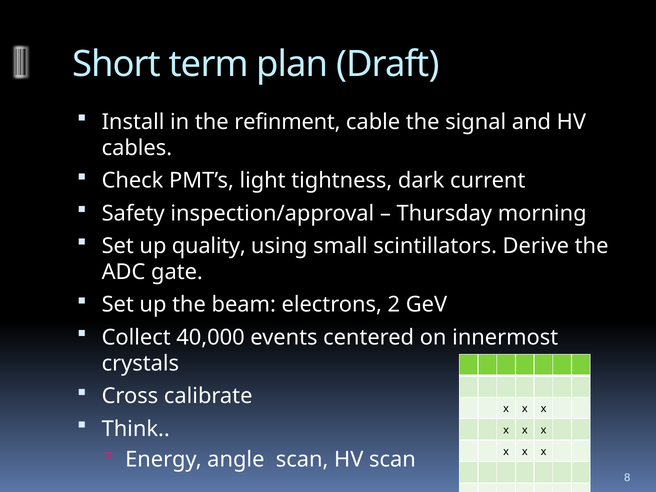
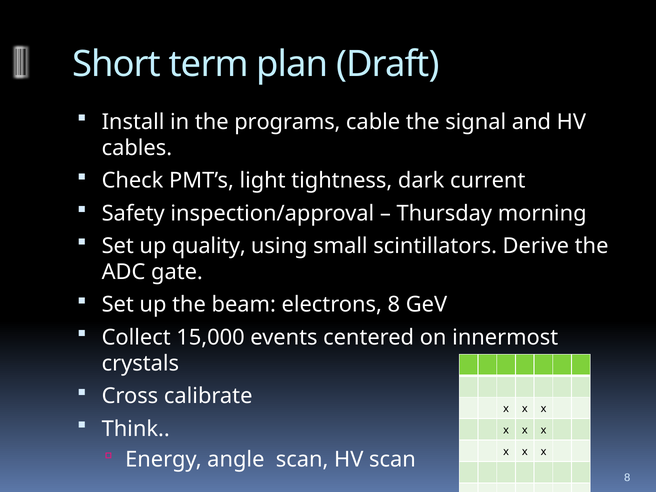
refinment: refinment -> programs
electrons 2: 2 -> 8
40,000: 40,000 -> 15,000
